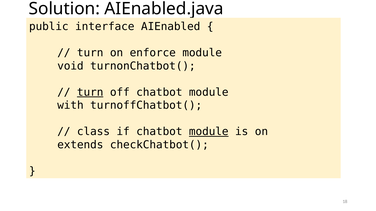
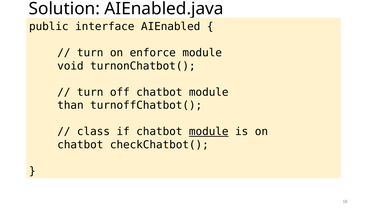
turn at (90, 92) underline: present -> none
with: with -> than
extends at (80, 145): extends -> chatbot
